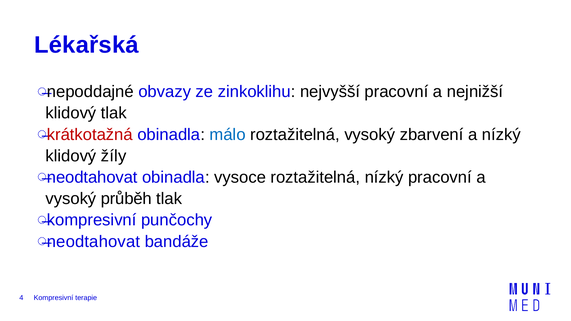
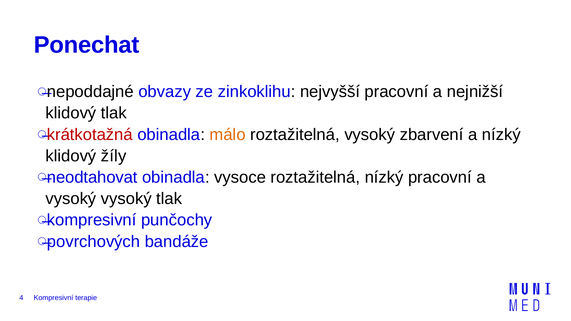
Lékařská: Lékařská -> Ponechat
málo colour: blue -> orange
vysoký průběh: průběh -> vysoký
neodtahovat at (93, 242): neodtahovat -> povrchových
